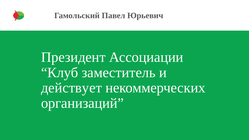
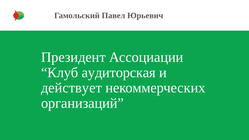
заместитель: заместитель -> аудиторская
